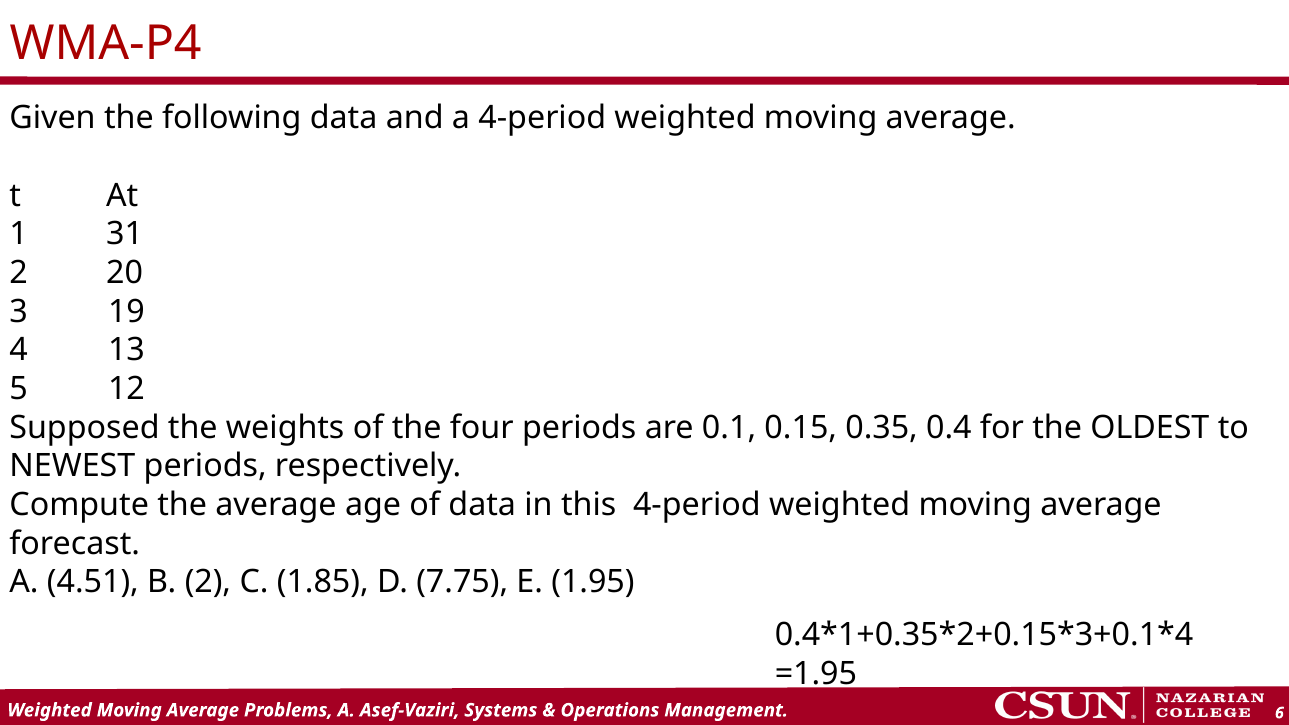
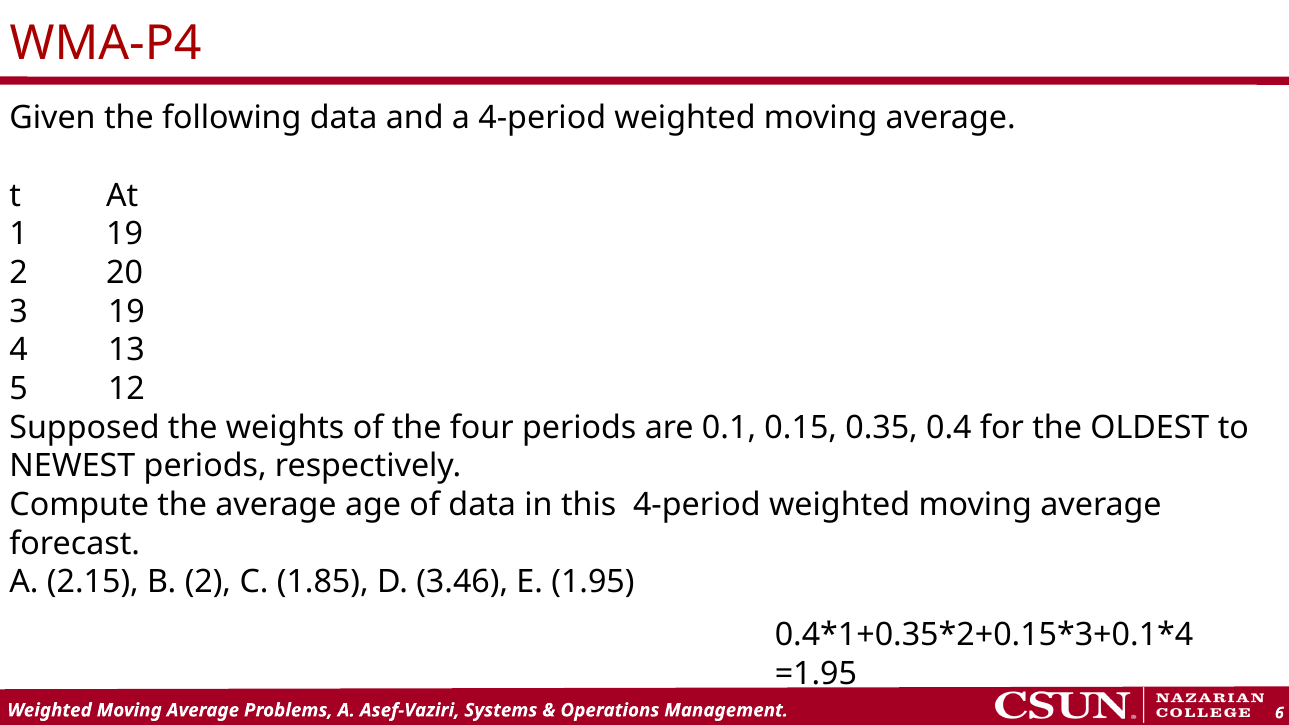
1 31: 31 -> 19
4.51: 4.51 -> 2.15
7.75: 7.75 -> 3.46
